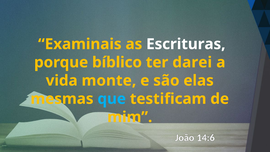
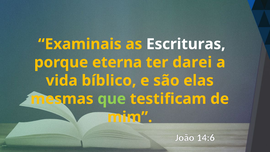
bíblico: bíblico -> eterna
monte: monte -> bíblico
que colour: light blue -> light green
